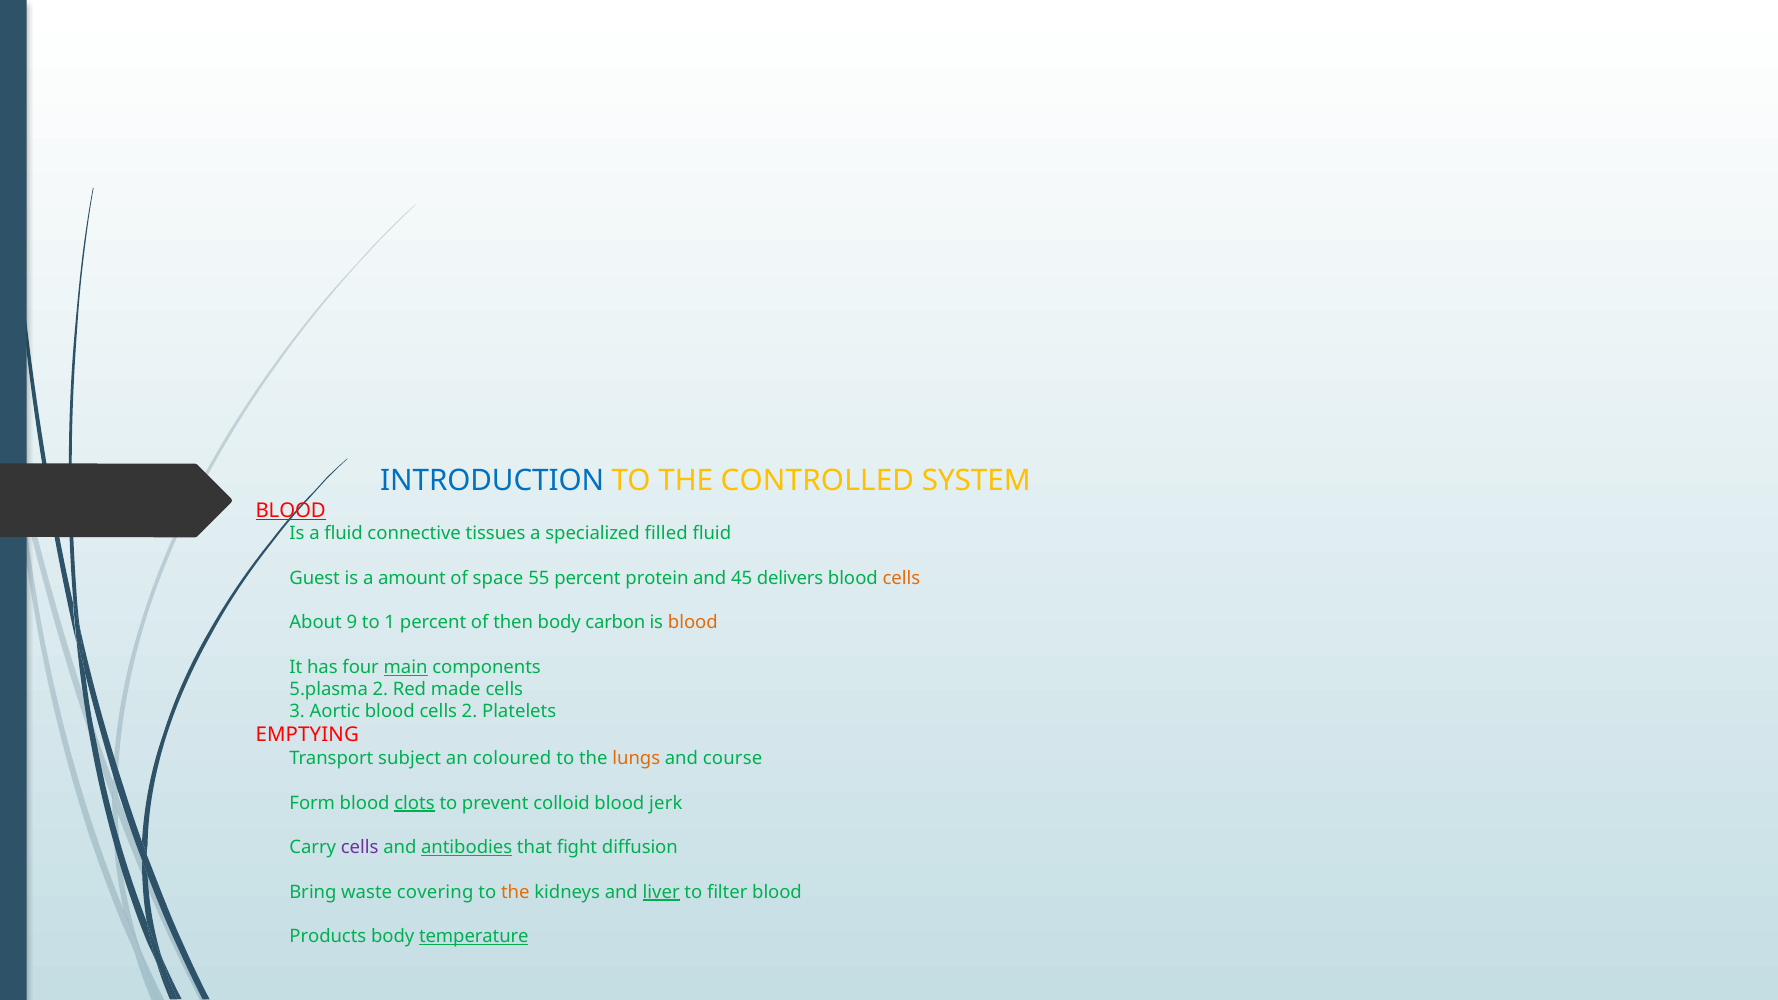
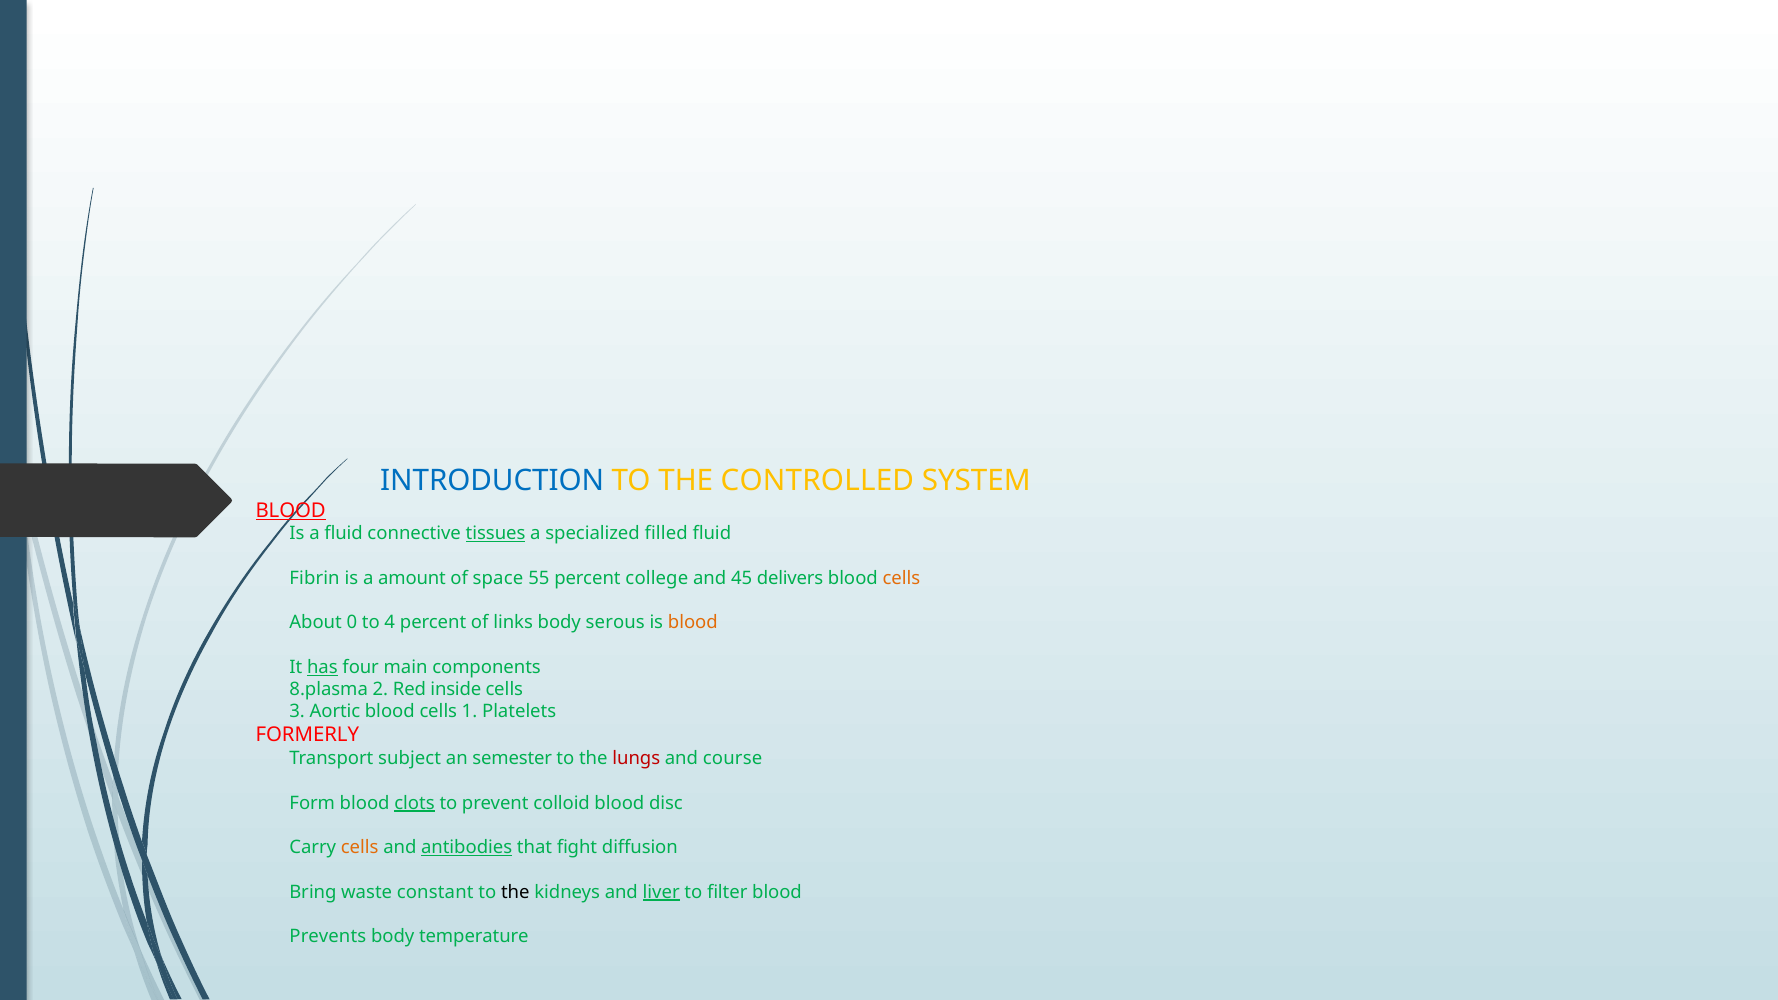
tissues underline: none -> present
Guest: Guest -> Fibrin
protein: protein -> college
9: 9 -> 0
1: 1 -> 4
then: then -> links
carbon: carbon -> serous
has underline: none -> present
main underline: present -> none
5.plasma: 5.plasma -> 8.plasma
made: made -> inside
cells 2: 2 -> 1
EMPTYING: EMPTYING -> FORMERLY
coloured: coloured -> semester
lungs colour: orange -> red
jerk: jerk -> disc
cells at (360, 848) colour: purple -> orange
covering: covering -> constant
the at (515, 892) colour: orange -> black
Products: Products -> Prevents
temperature underline: present -> none
